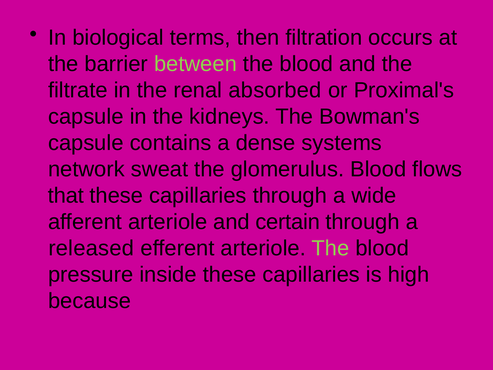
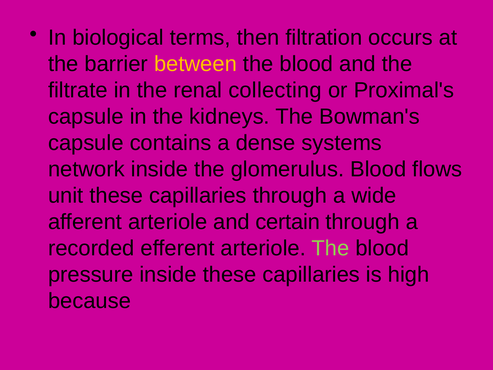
between colour: light green -> yellow
absorbed: absorbed -> collecting
network sweat: sweat -> inside
that: that -> unit
released: released -> recorded
